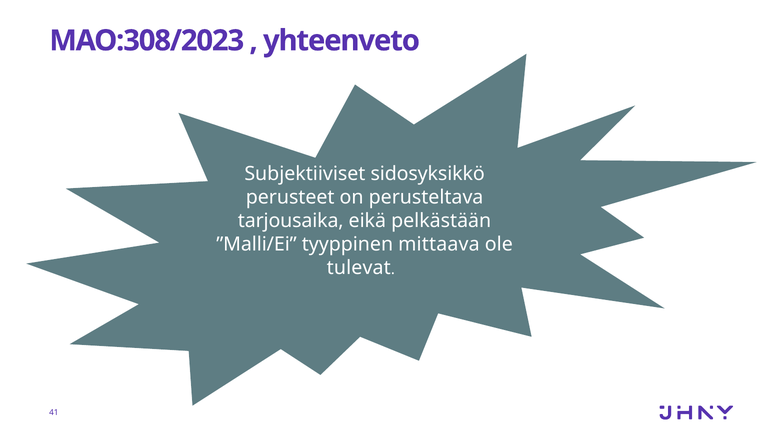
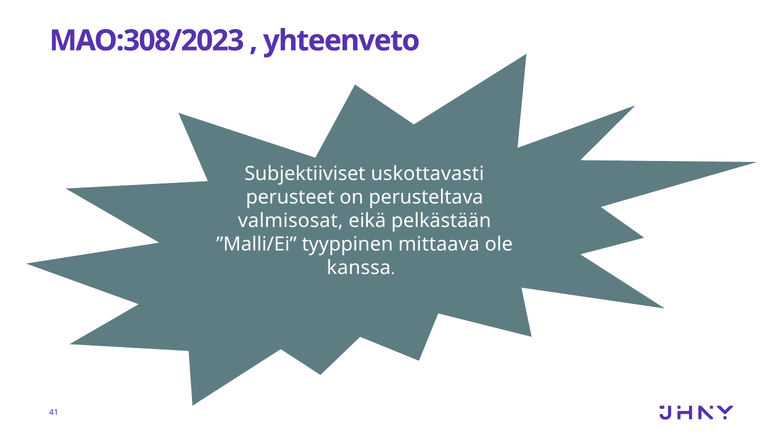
sidosyksikkö: sidosyksikkö -> uskottavasti
tarjousaika: tarjousaika -> valmisosat
tulevat: tulevat -> kanssa
